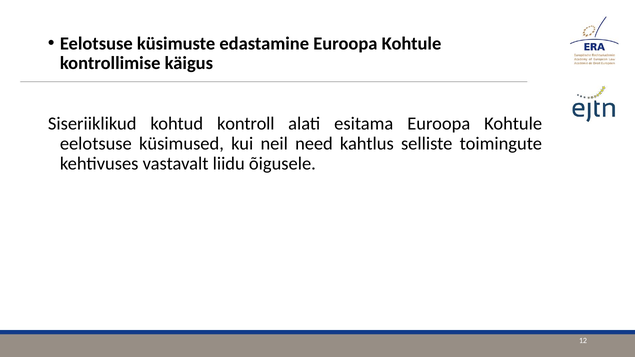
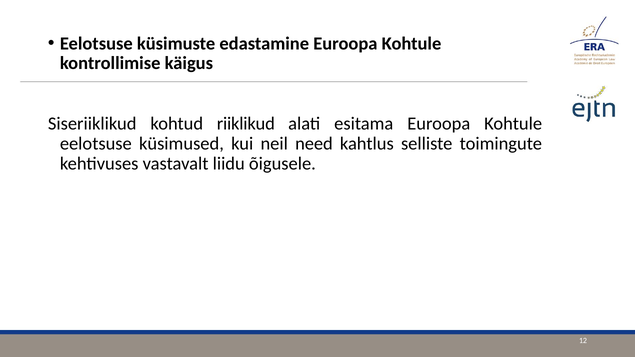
kontroll: kontroll -> riiklikud
